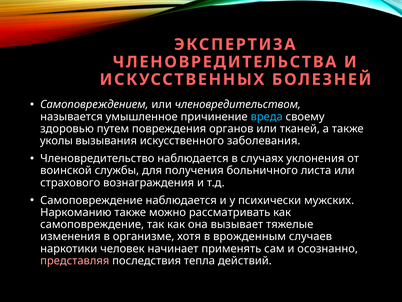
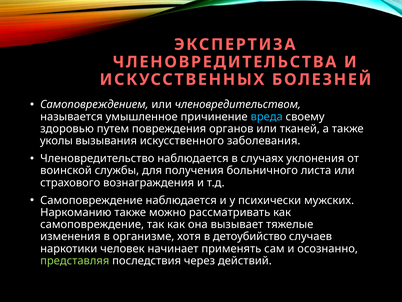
врожденным: врожденным -> детоубийство
представляя colour: pink -> light green
тепла: тепла -> через
